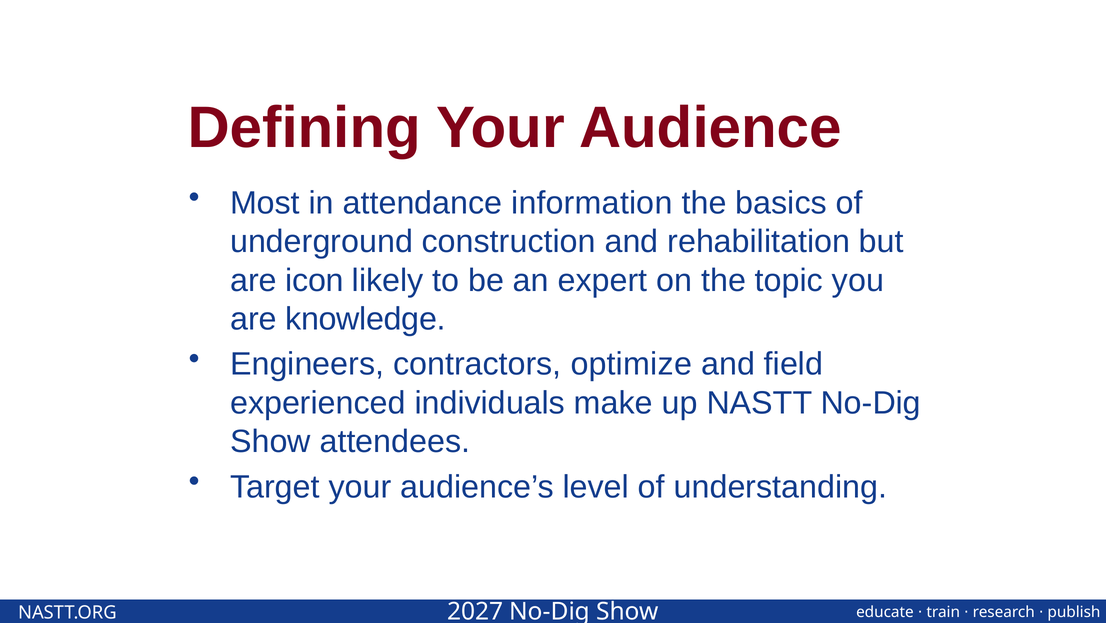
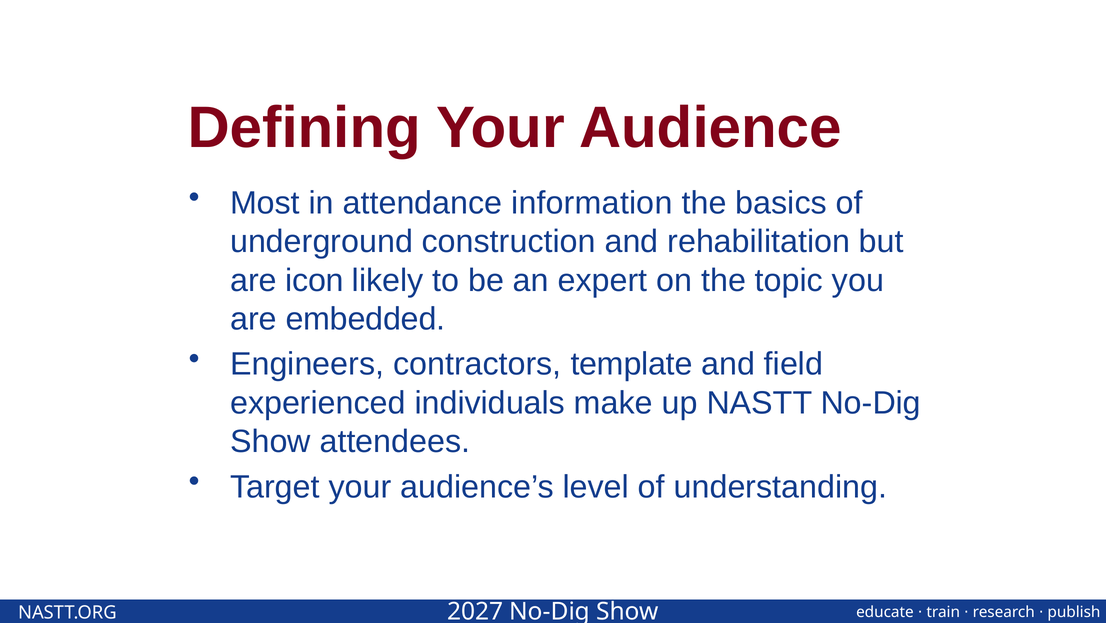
knowledge: knowledge -> embedded
optimize: optimize -> template
